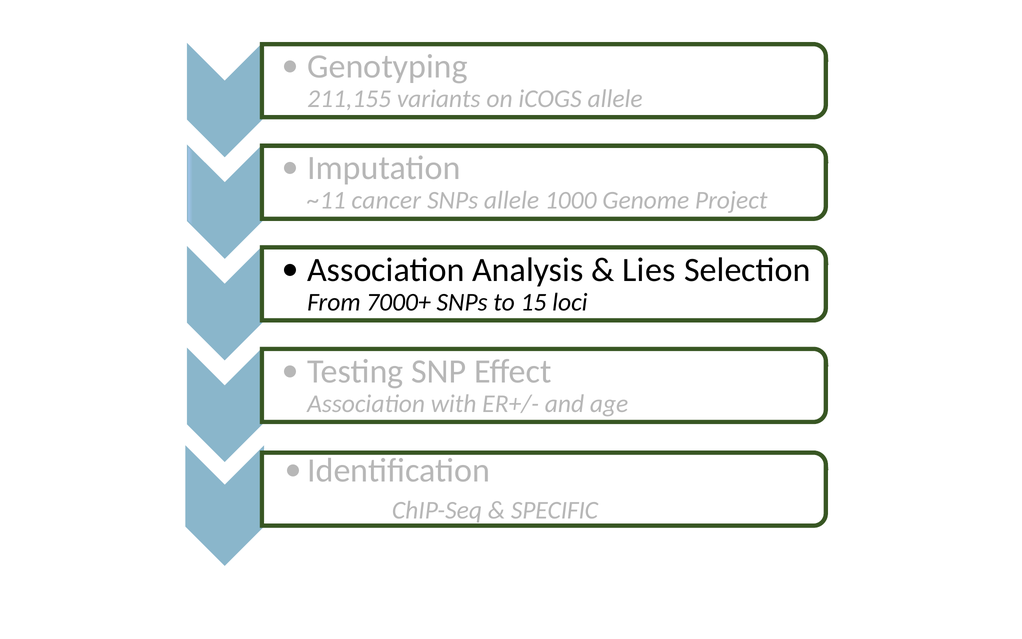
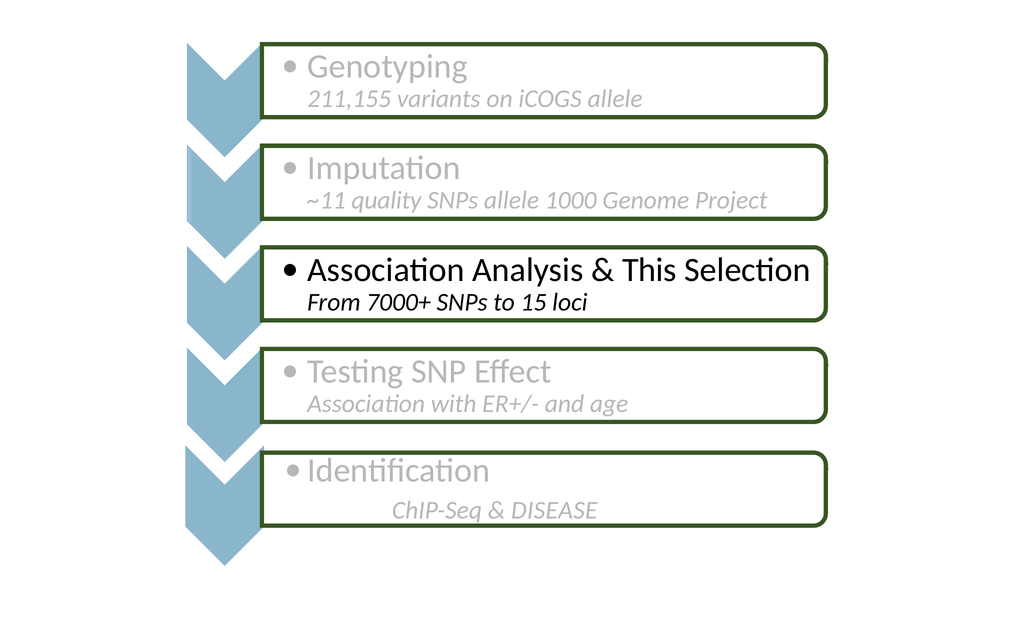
cancer: cancer -> quality
Lies: Lies -> This
SPECIFIC: SPECIFIC -> DISEASE
